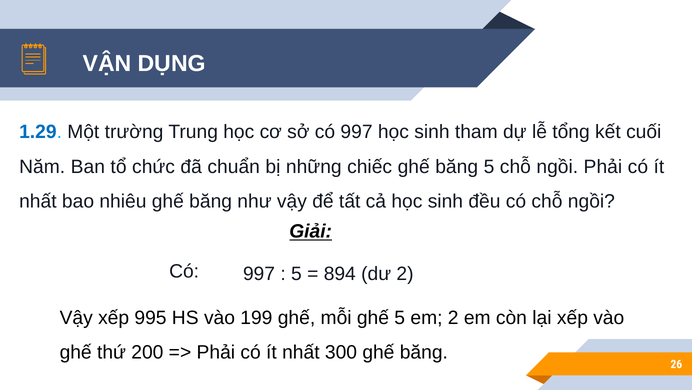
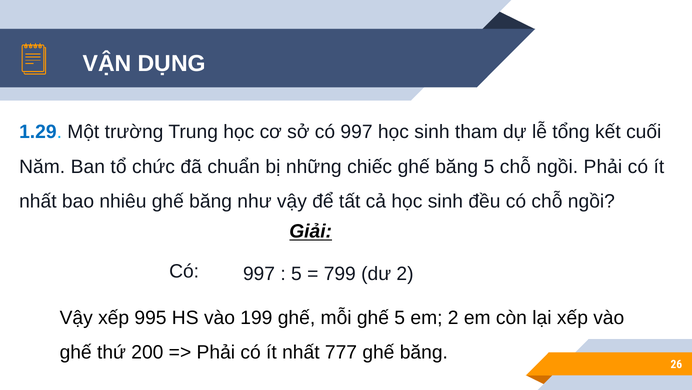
894: 894 -> 799
300: 300 -> 777
